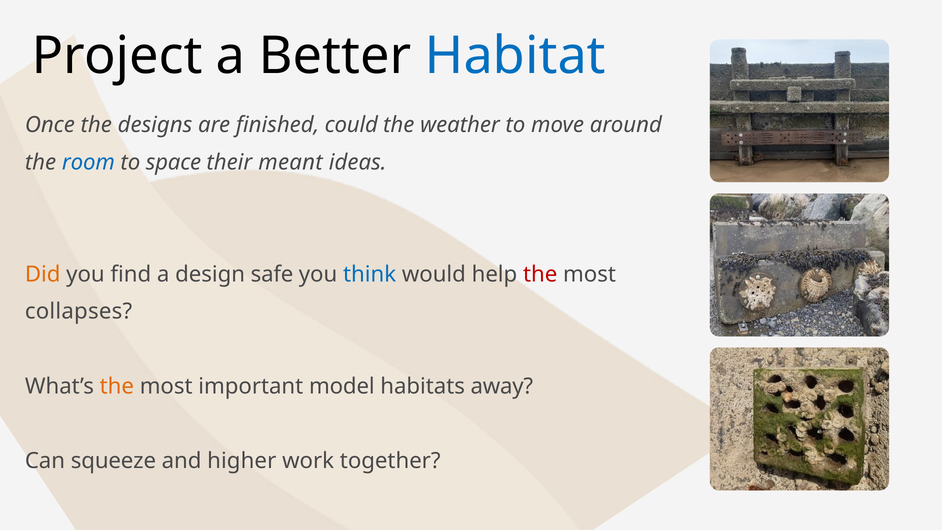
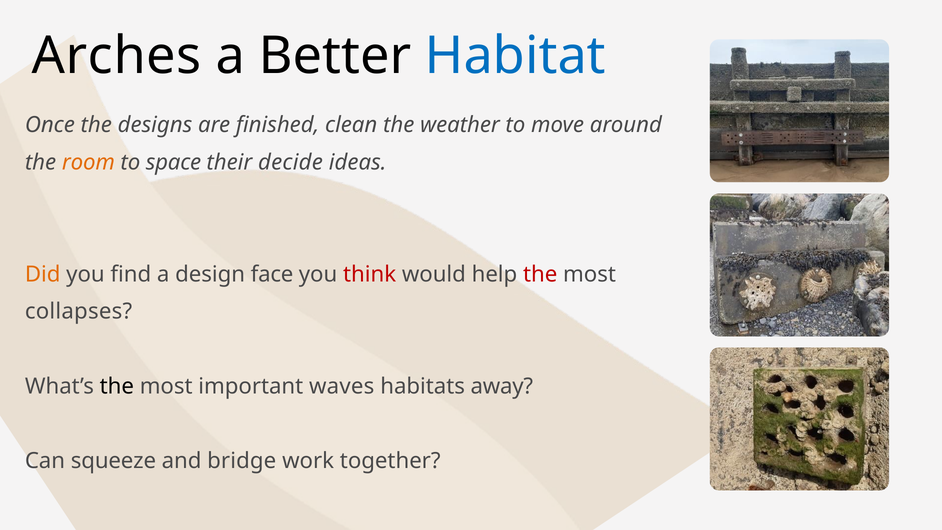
Project: Project -> Arches
could: could -> clean
room colour: blue -> orange
meant: meant -> decide
safe: safe -> face
think colour: blue -> red
the at (117, 386) colour: orange -> black
model: model -> waves
higher: higher -> bridge
